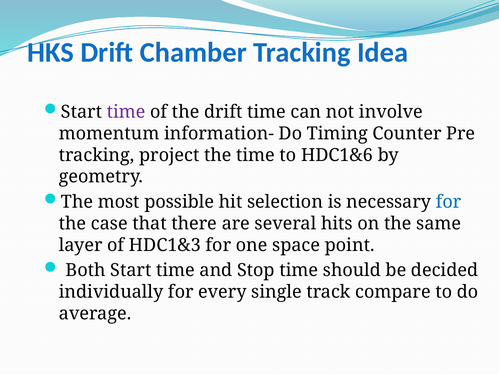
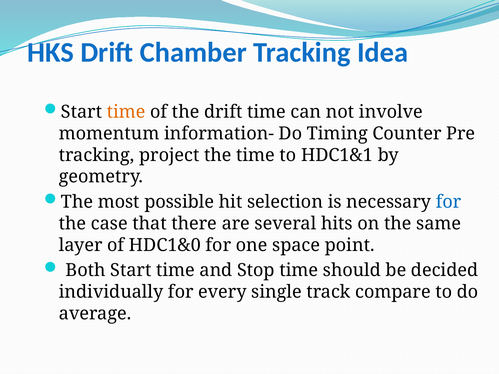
time at (126, 112) colour: purple -> orange
HDC1&6: HDC1&6 -> HDC1&1
HDC1&3: HDC1&3 -> HDC1&0
